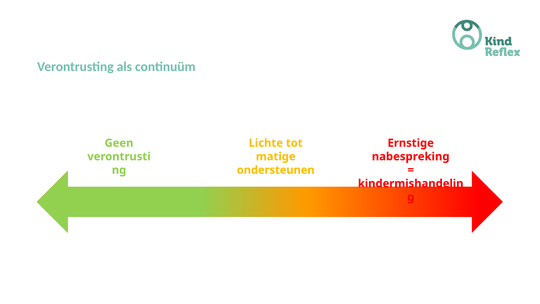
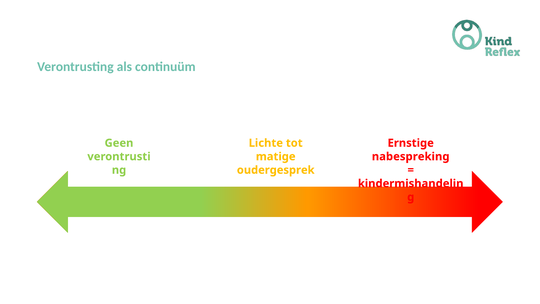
ondersteunen: ondersteunen -> oudergesprek
